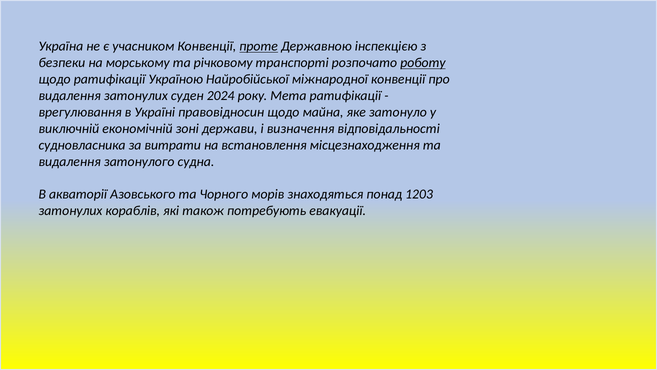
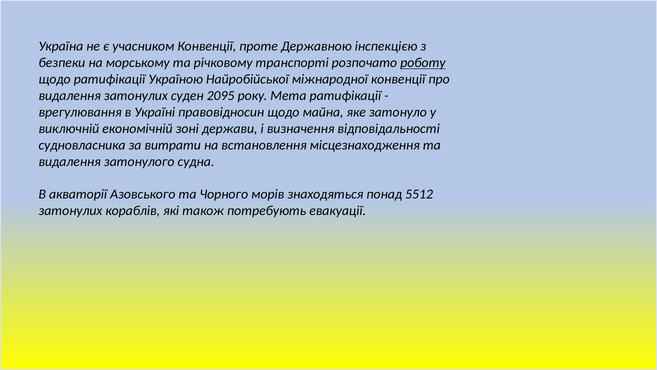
проте underline: present -> none
2024: 2024 -> 2095
1203: 1203 -> 5512
